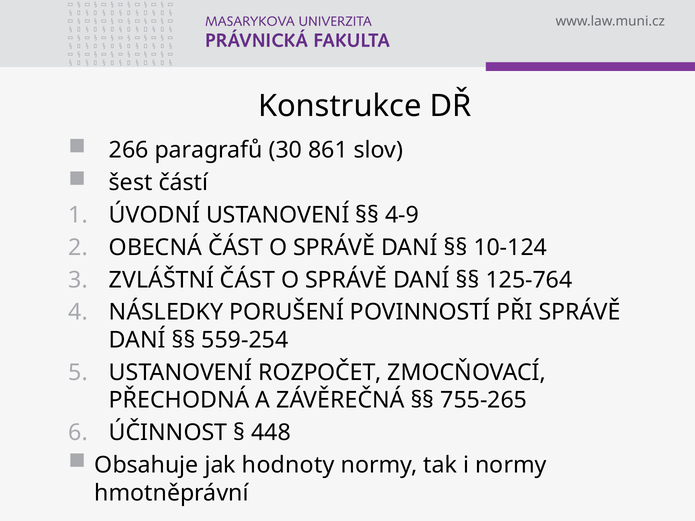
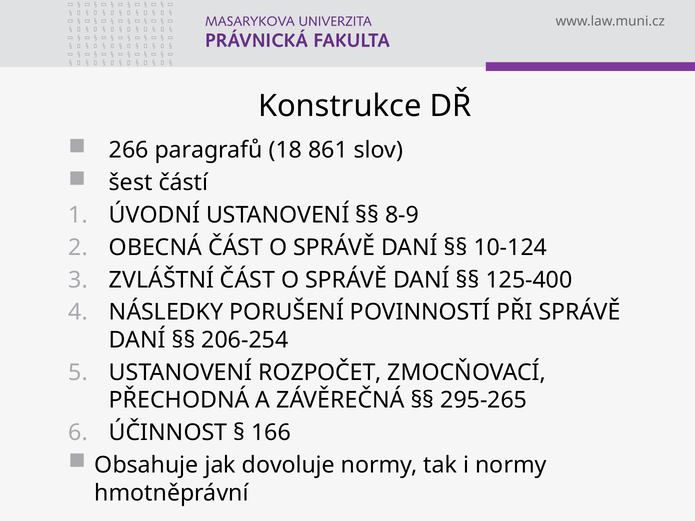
30: 30 -> 18
4-9: 4-9 -> 8-9
125-764: 125-764 -> 125-400
559-254: 559-254 -> 206-254
755-265: 755-265 -> 295-265
448: 448 -> 166
hodnoty: hodnoty -> dovoluje
